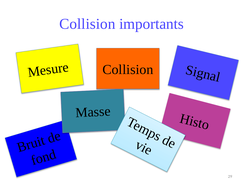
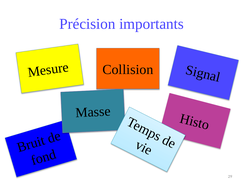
Collision at (87, 24): Collision -> Précision
